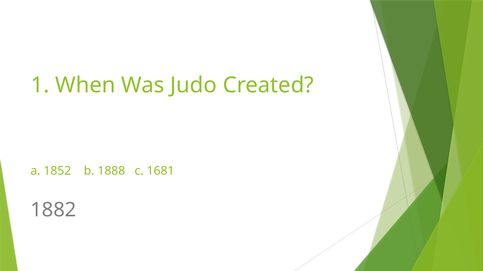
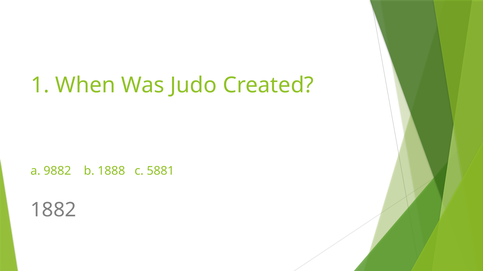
1852: 1852 -> 9882
1681: 1681 -> 5881
